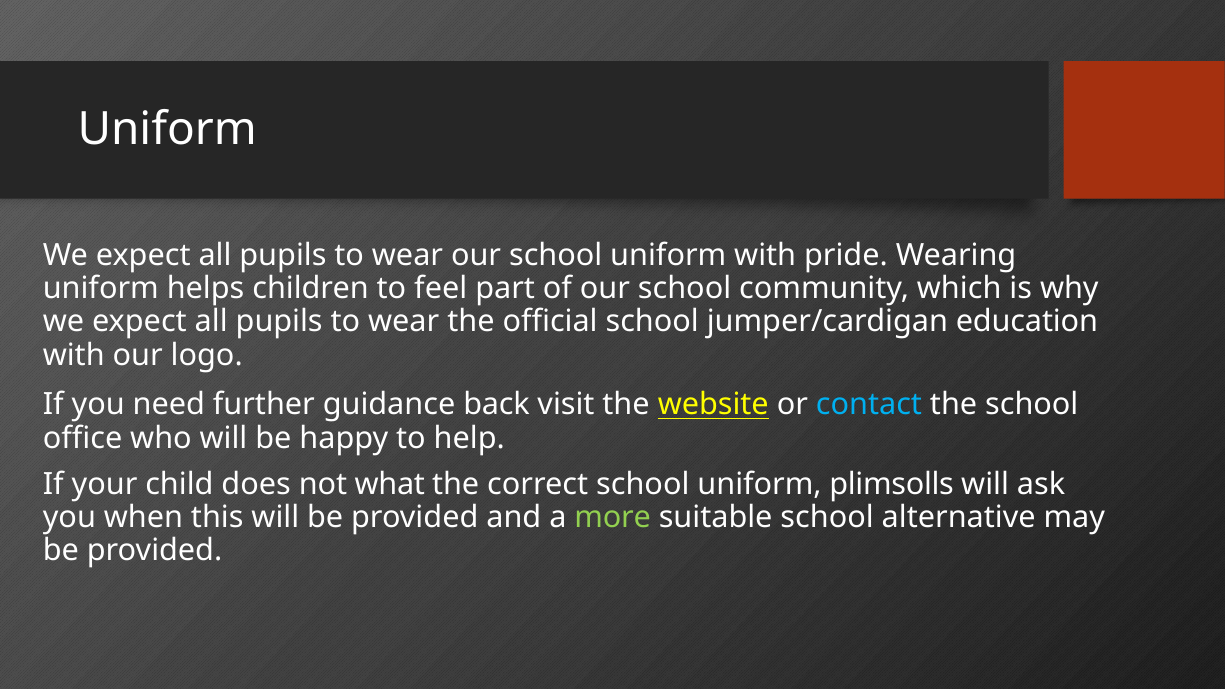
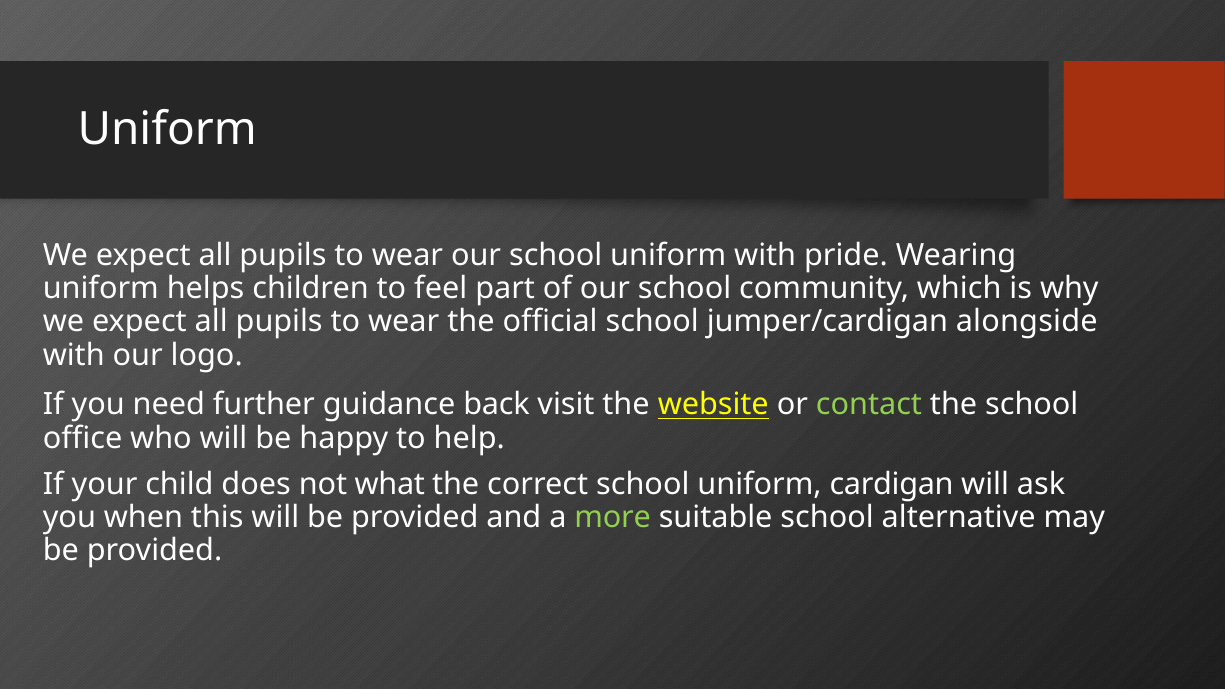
education: education -> alongside
contact colour: light blue -> light green
plimsolls: plimsolls -> cardigan
